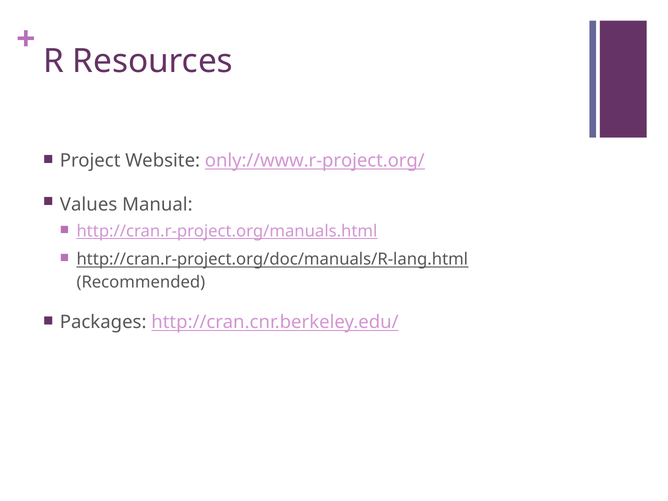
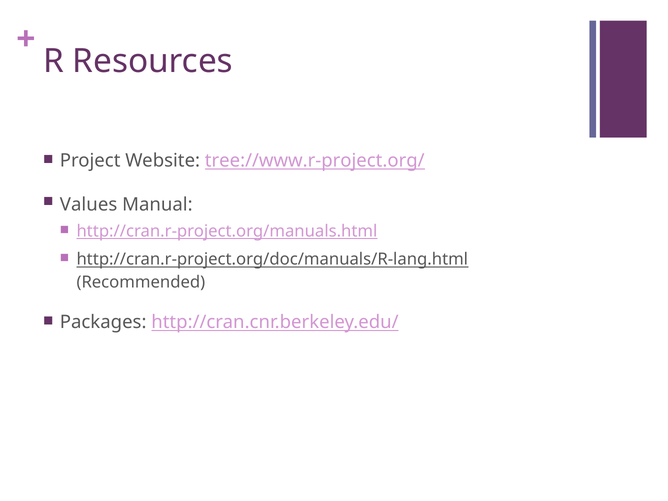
only://www.r-project.org/: only://www.r-project.org/ -> tree://www.r-project.org/
